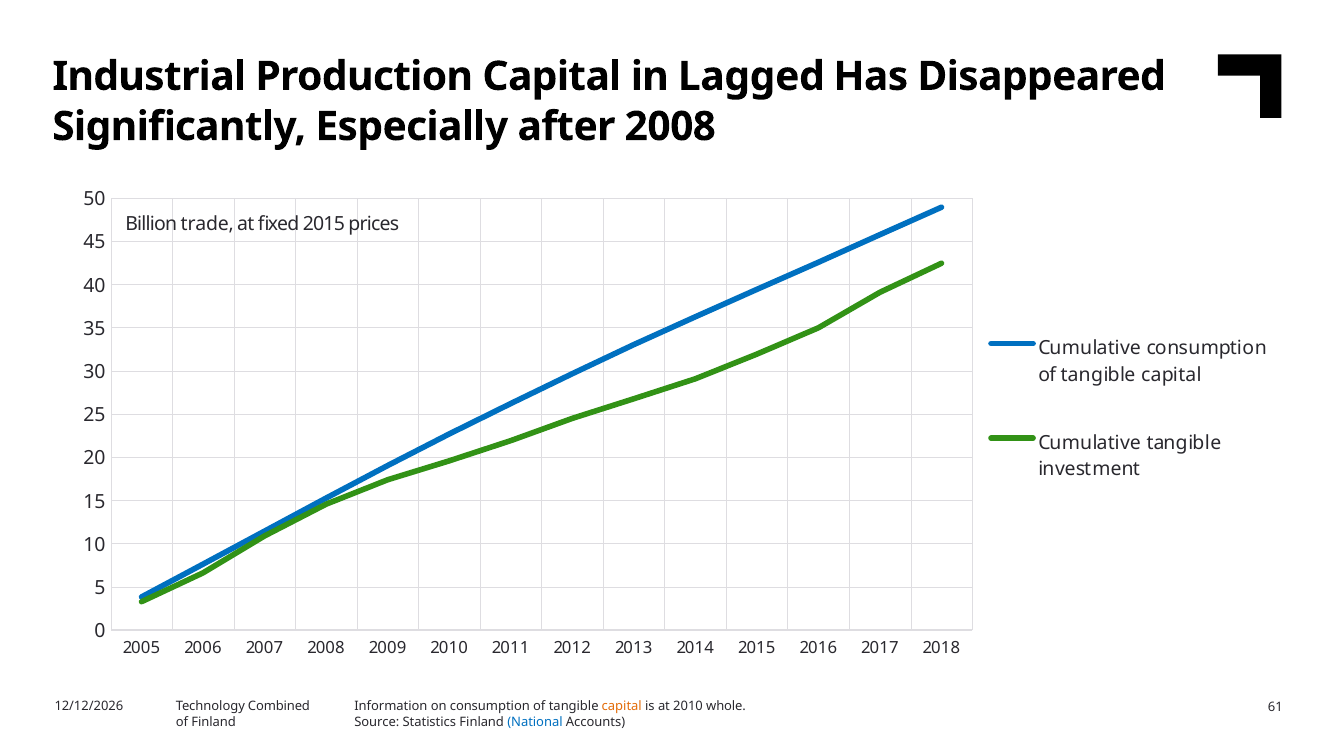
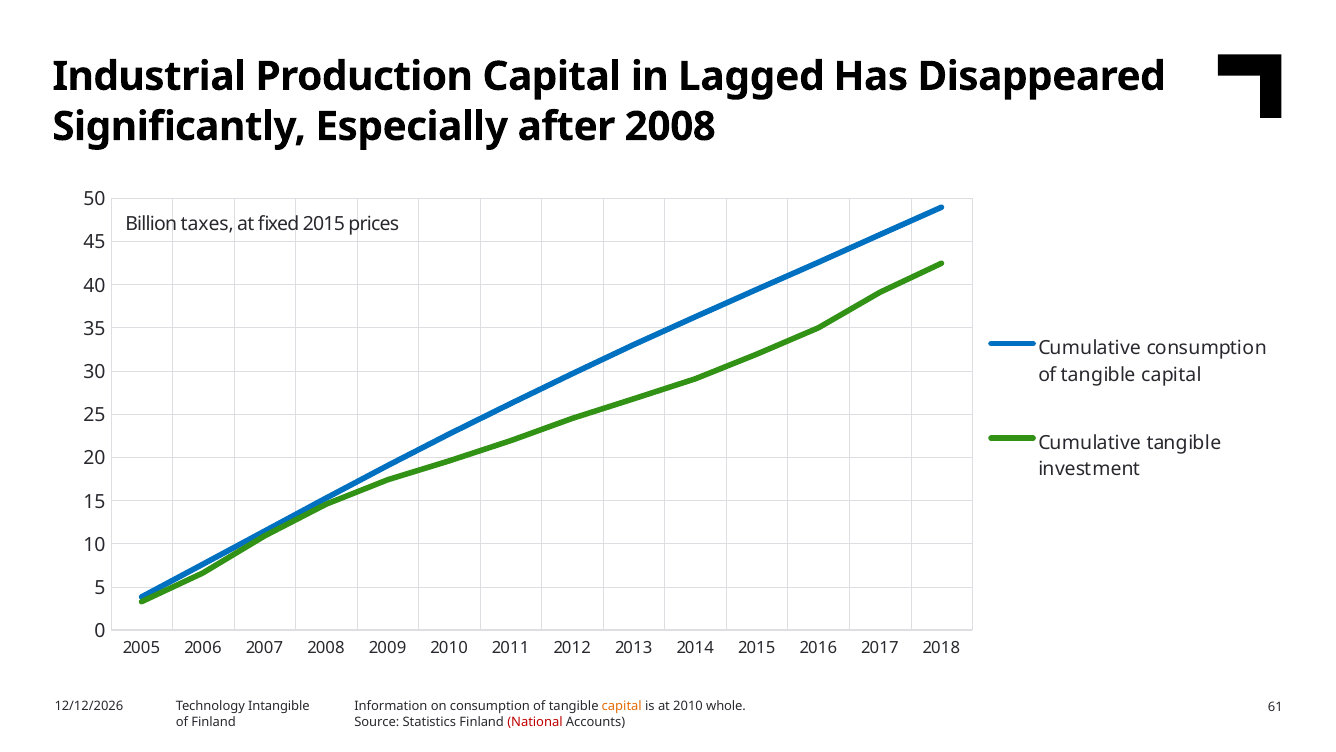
trade: trade -> taxes
Combined: Combined -> Intangible
National colour: blue -> red
